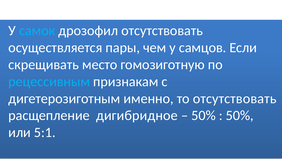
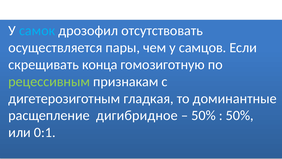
место: место -> конца
рецессивным colour: light blue -> light green
именно: именно -> гладкая
то отсутствовать: отсутствовать -> доминантные
5:1: 5:1 -> 0:1
